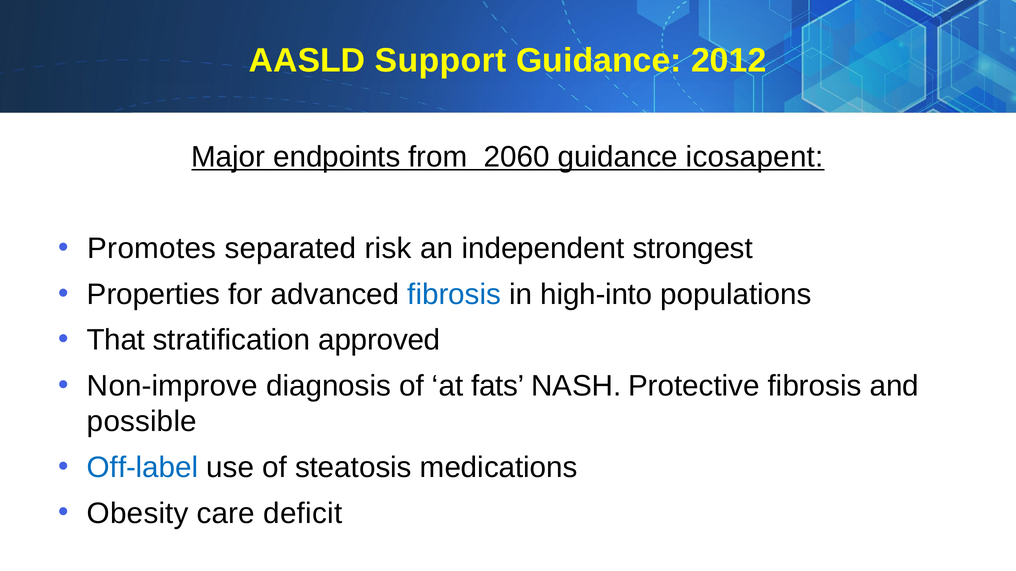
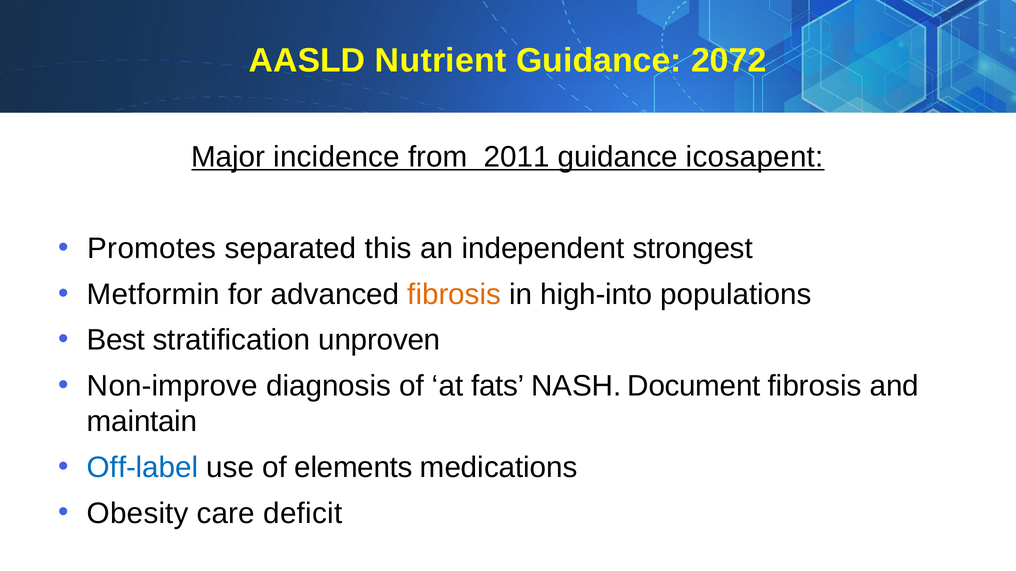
Support: Support -> Nutrient
2012: 2012 -> 2072
endpoints: endpoints -> incidence
2060: 2060 -> 2011
risk: risk -> this
Properties: Properties -> Metformin
fibrosis at (454, 295) colour: blue -> orange
That: That -> Best
approved: approved -> unproven
Protective: Protective -> Document
possible: possible -> maintain
steatosis: steatosis -> elements
